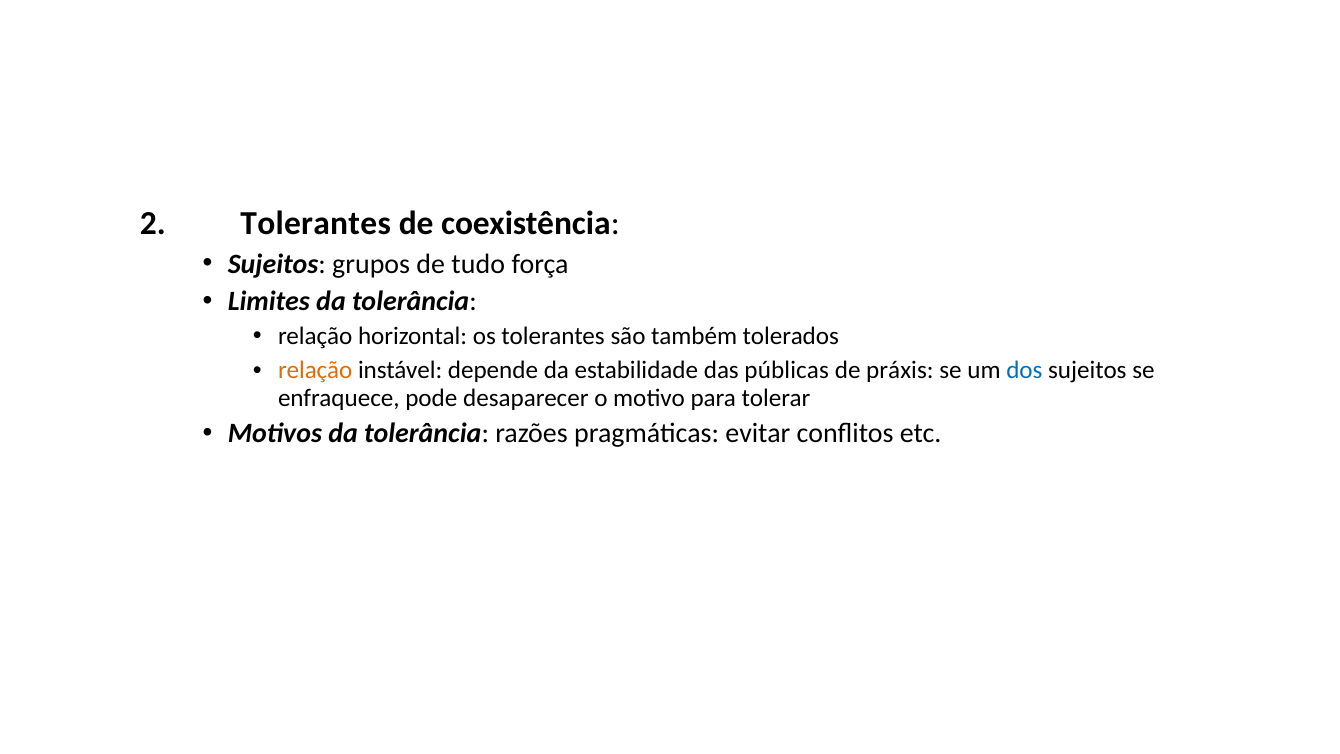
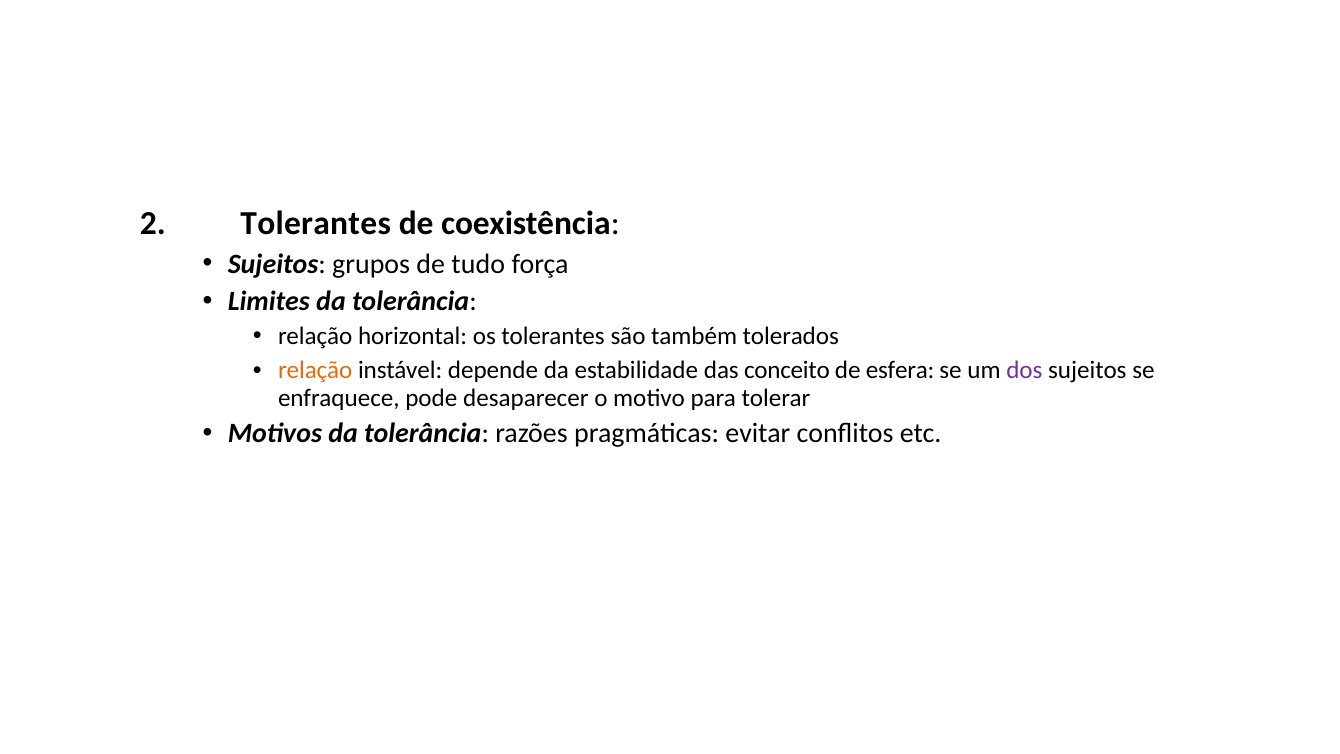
públicas: públicas -> conceito
práxis: práxis -> esfera
dos colour: blue -> purple
